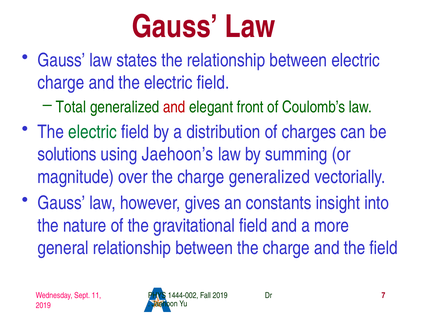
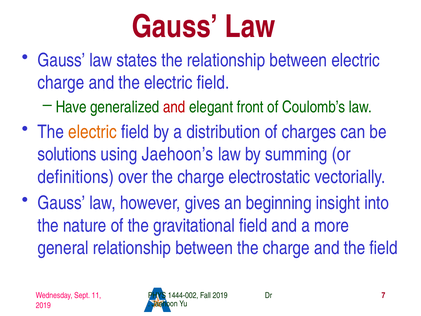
Total: Total -> Have
electric at (93, 132) colour: green -> orange
magnitude: magnitude -> definitions
charge generalized: generalized -> electrostatic
constants: constants -> beginning
